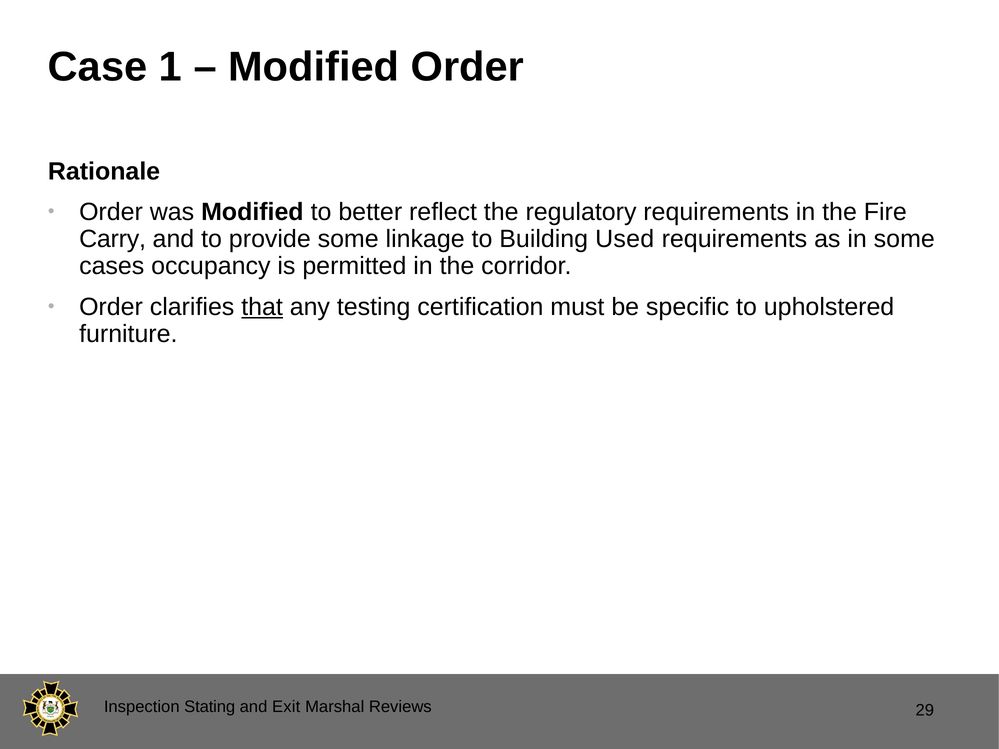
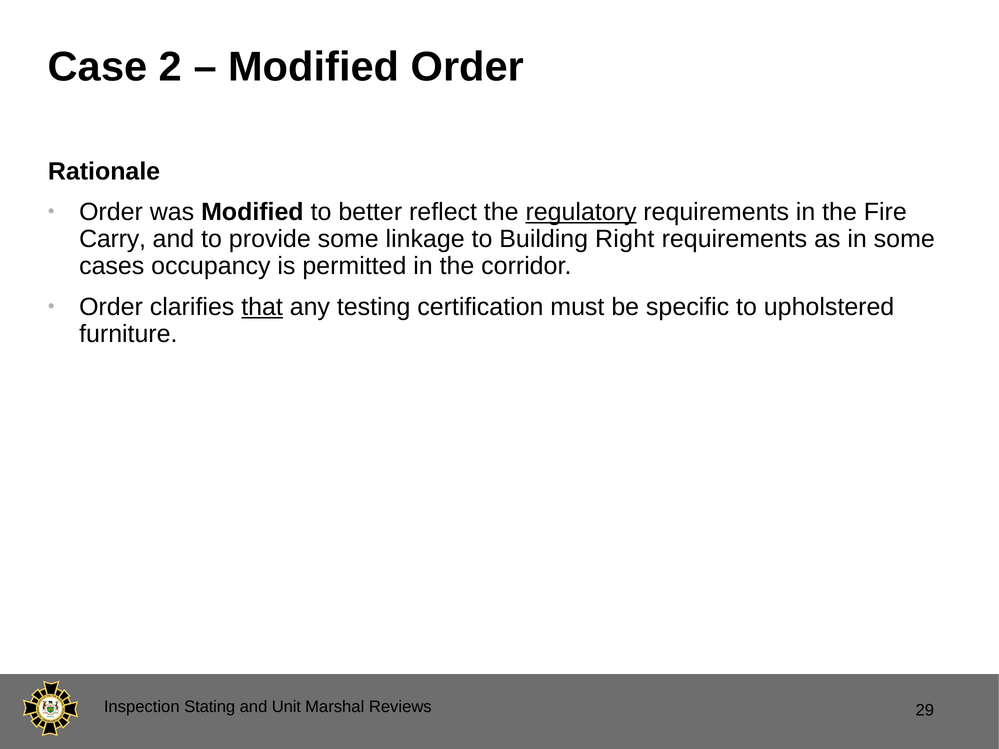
1: 1 -> 2
regulatory underline: none -> present
Used: Used -> Right
Exit: Exit -> Unit
